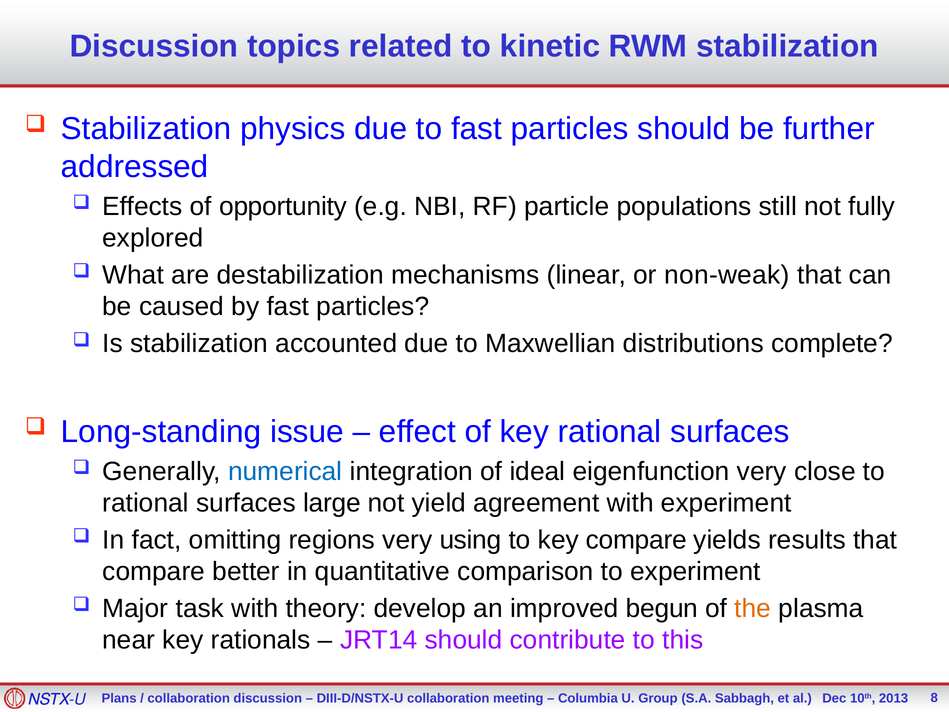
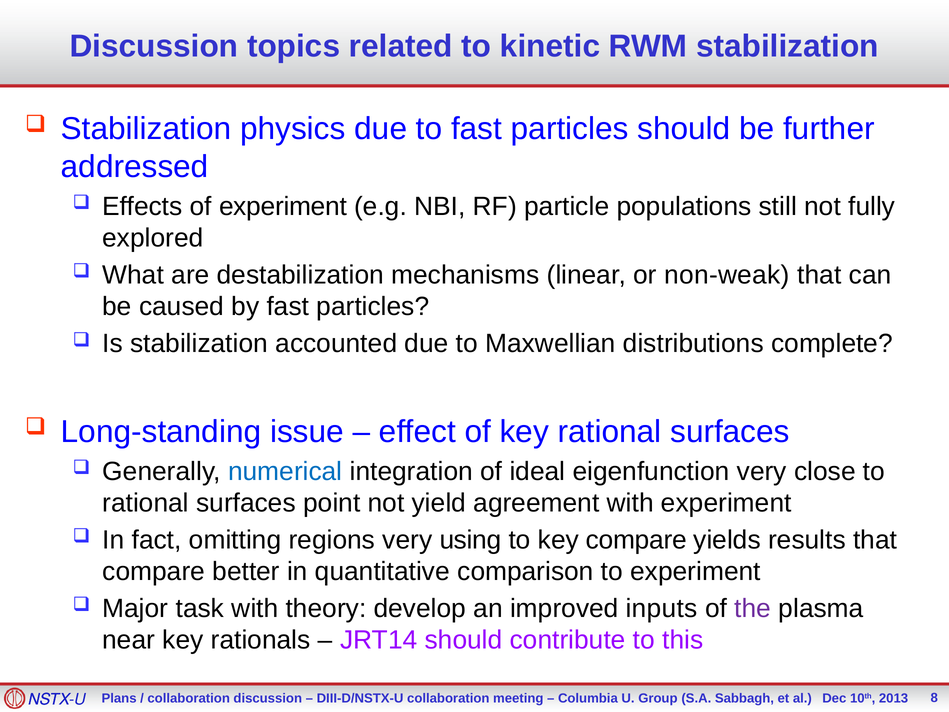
of opportunity: opportunity -> experiment
large: large -> point
begun: begun -> inputs
the colour: orange -> purple
